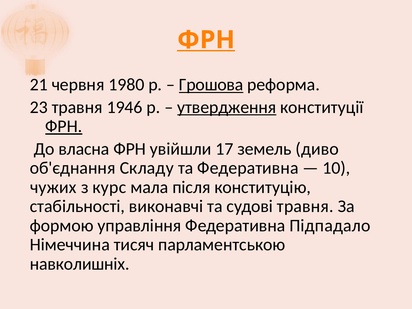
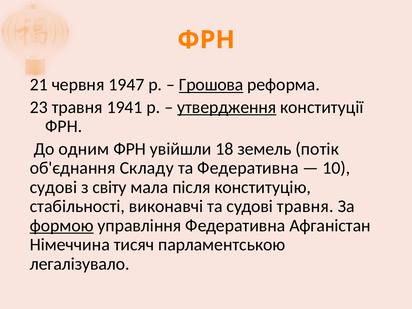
ФРН at (206, 40) underline: present -> none
1980: 1980 -> 1947
1946: 1946 -> 1941
ФРН at (64, 126) underline: present -> none
власна: власна -> одним
17: 17 -> 18
диво: диво -> потік
чужих at (53, 187): чужих -> судові
курс: курс -> світу
формою underline: none -> present
Підпадало: Підпадало -> Афганістан
навколишніх: навколишніх -> легалізувало
